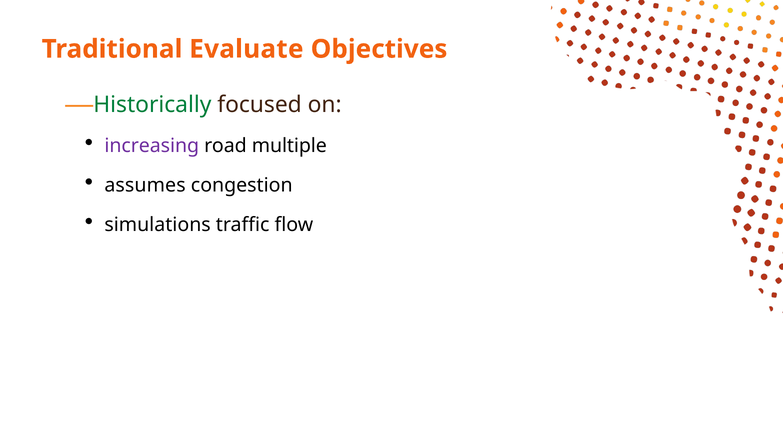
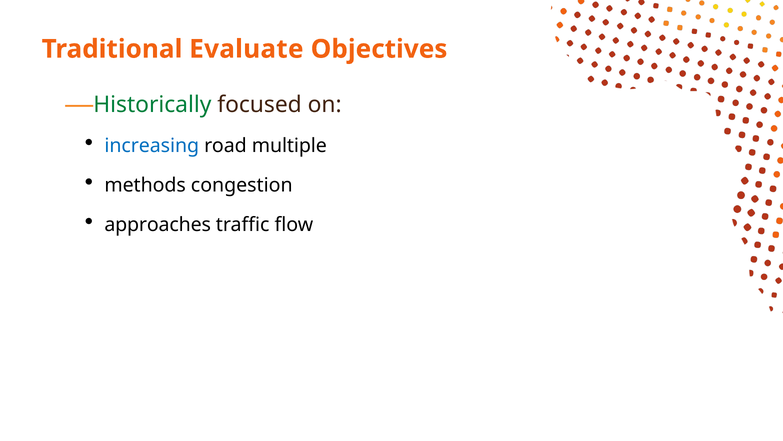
increasing colour: purple -> blue
assumes: assumes -> methods
simulations: simulations -> approaches
